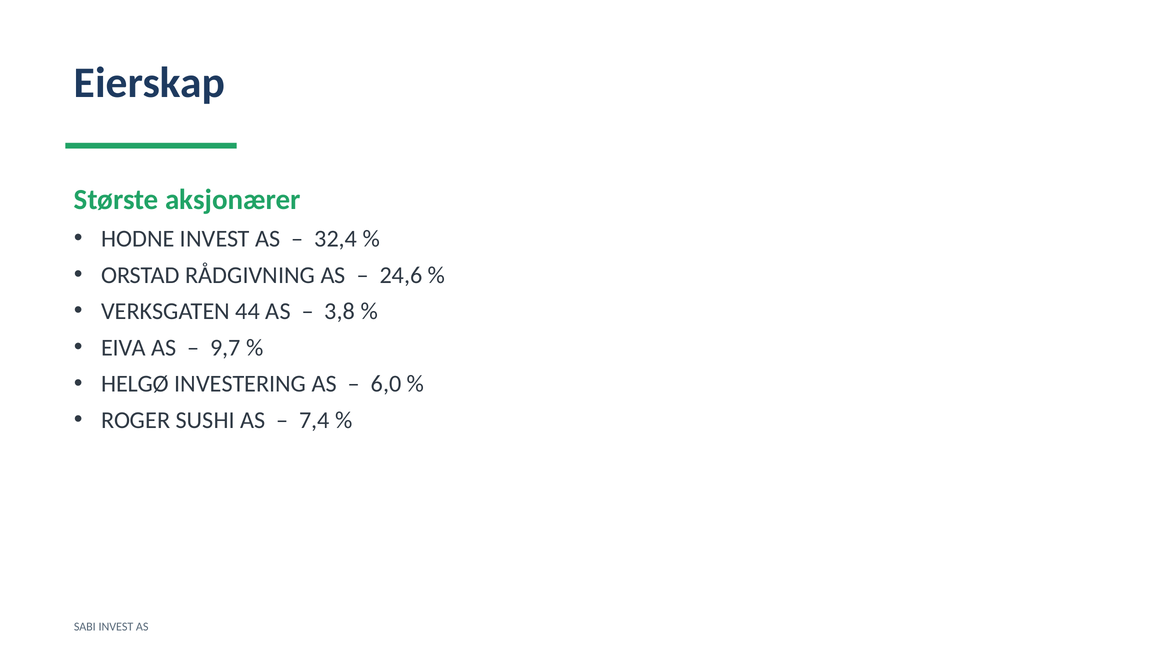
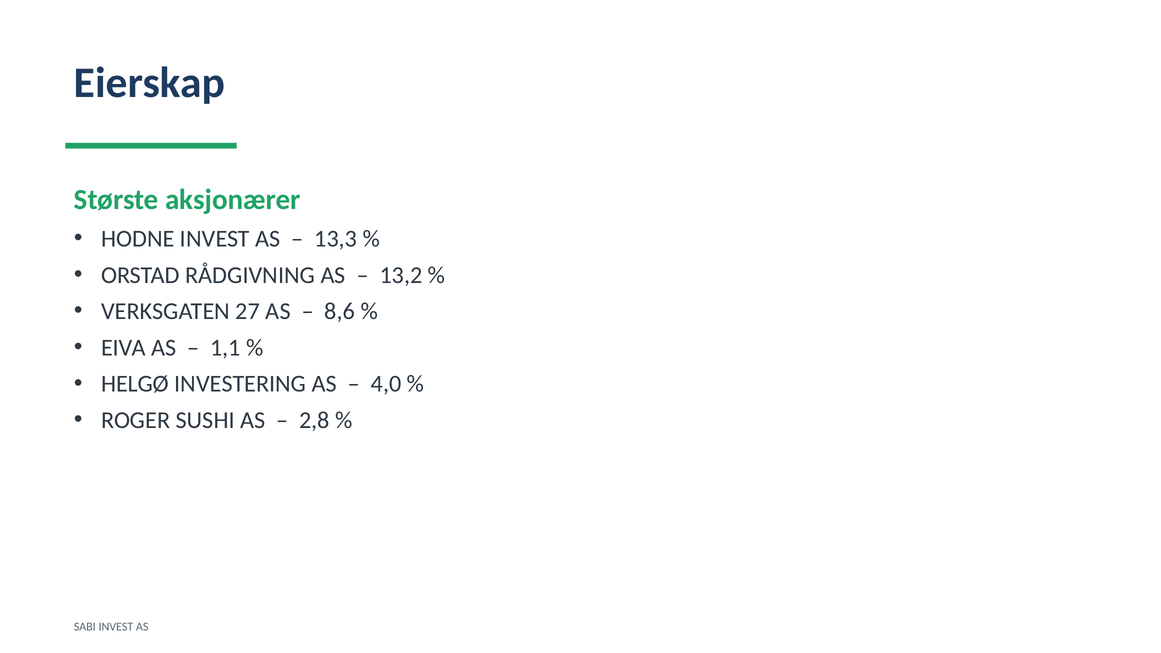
32,4: 32,4 -> 13,3
24,6: 24,6 -> 13,2
44: 44 -> 27
3,8: 3,8 -> 8,6
9,7: 9,7 -> 1,1
6,0: 6,0 -> 4,0
7,4: 7,4 -> 2,8
